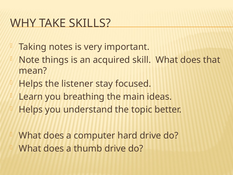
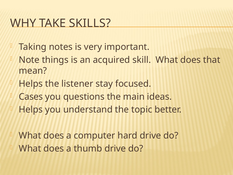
Learn: Learn -> Cases
breathing: breathing -> questions
